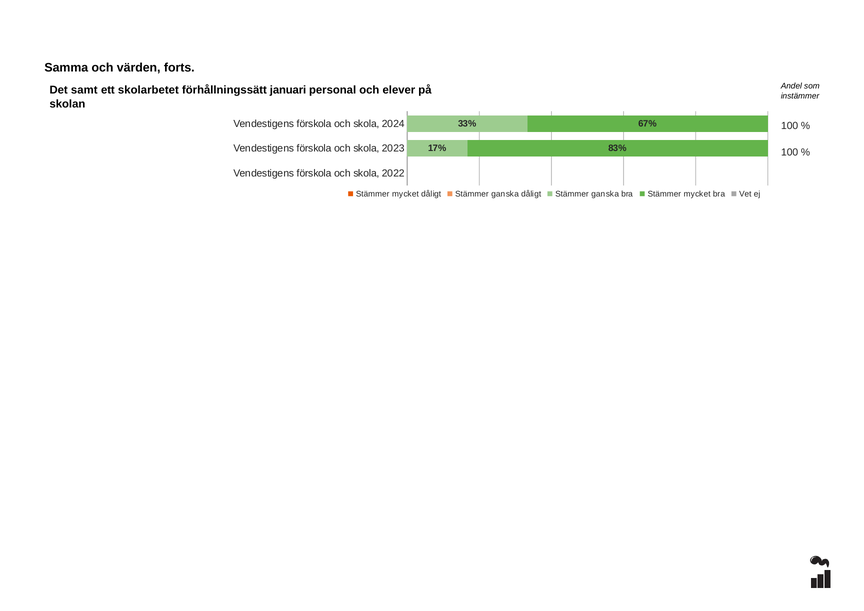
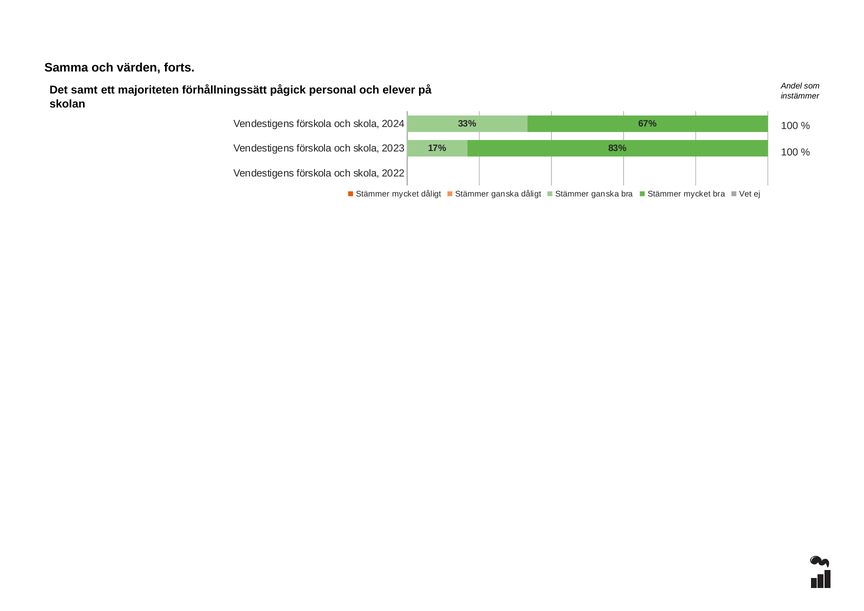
skolarbetet: skolarbetet -> majoriteten
januari: januari -> pågick
